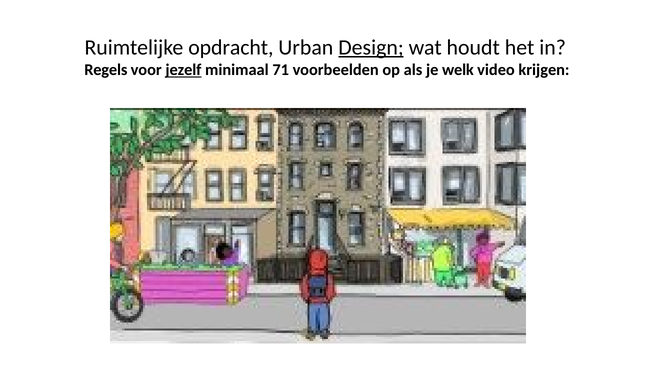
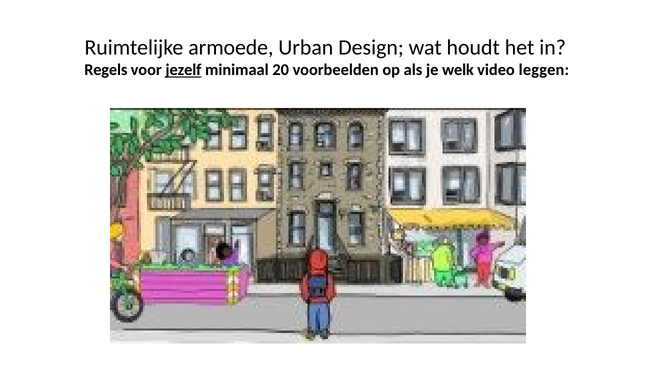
opdracht: opdracht -> armoede
Design underline: present -> none
71: 71 -> 20
krijgen: krijgen -> leggen
